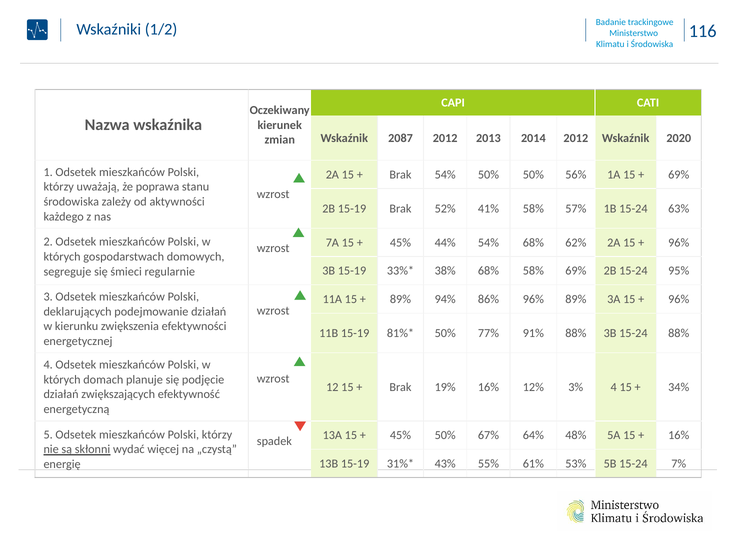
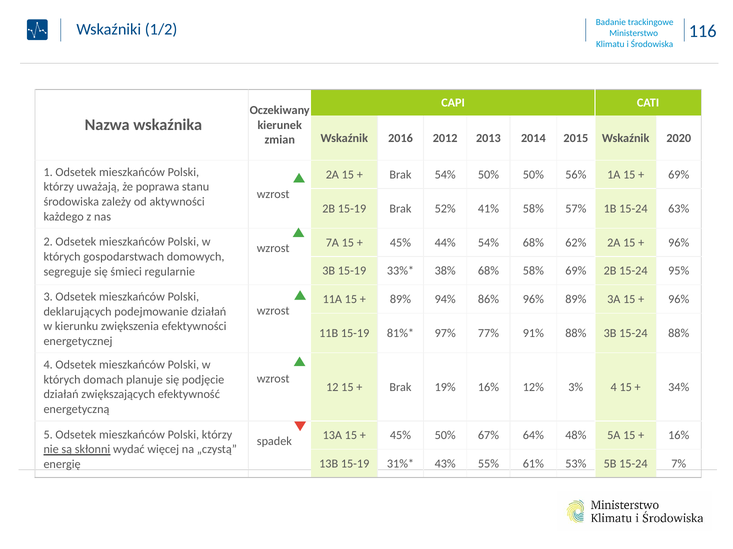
2087: 2087 -> 2016
2014 2012: 2012 -> 2015
50% at (445, 334): 50% -> 97%
